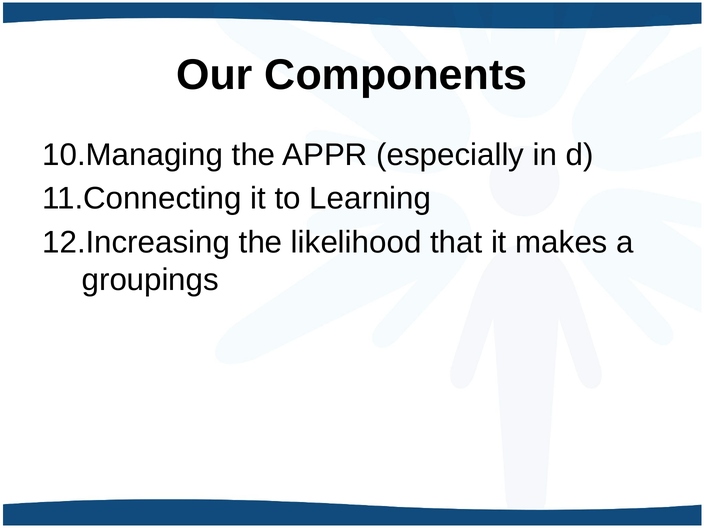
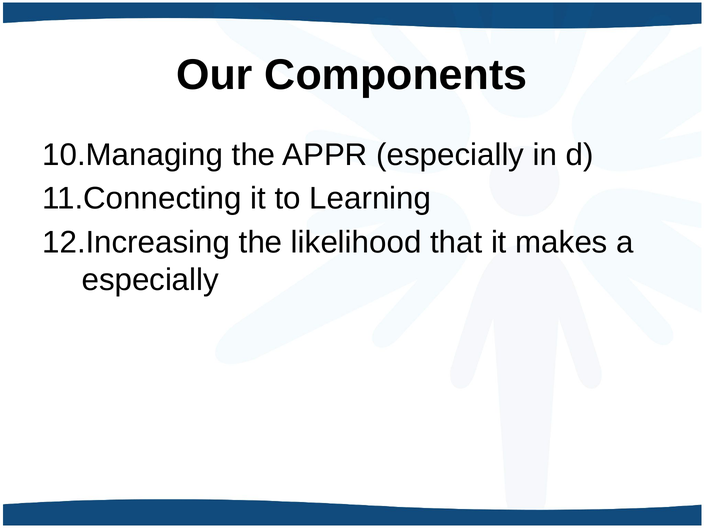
groupings at (150, 280): groupings -> especially
